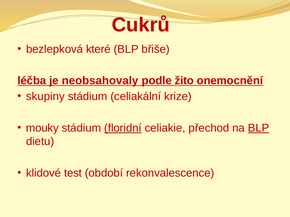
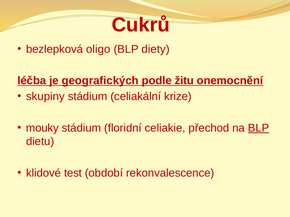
které: které -> oligo
břiše: břiše -> diety
neobsahovaly: neobsahovaly -> geografických
žito: žito -> žitu
floridní underline: present -> none
